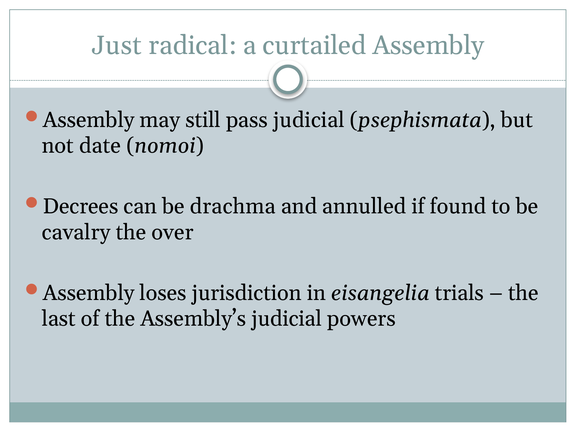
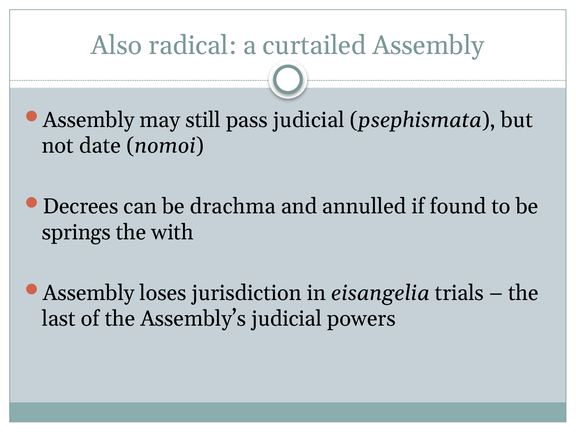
Just: Just -> Also
cavalry: cavalry -> springs
over: over -> with
